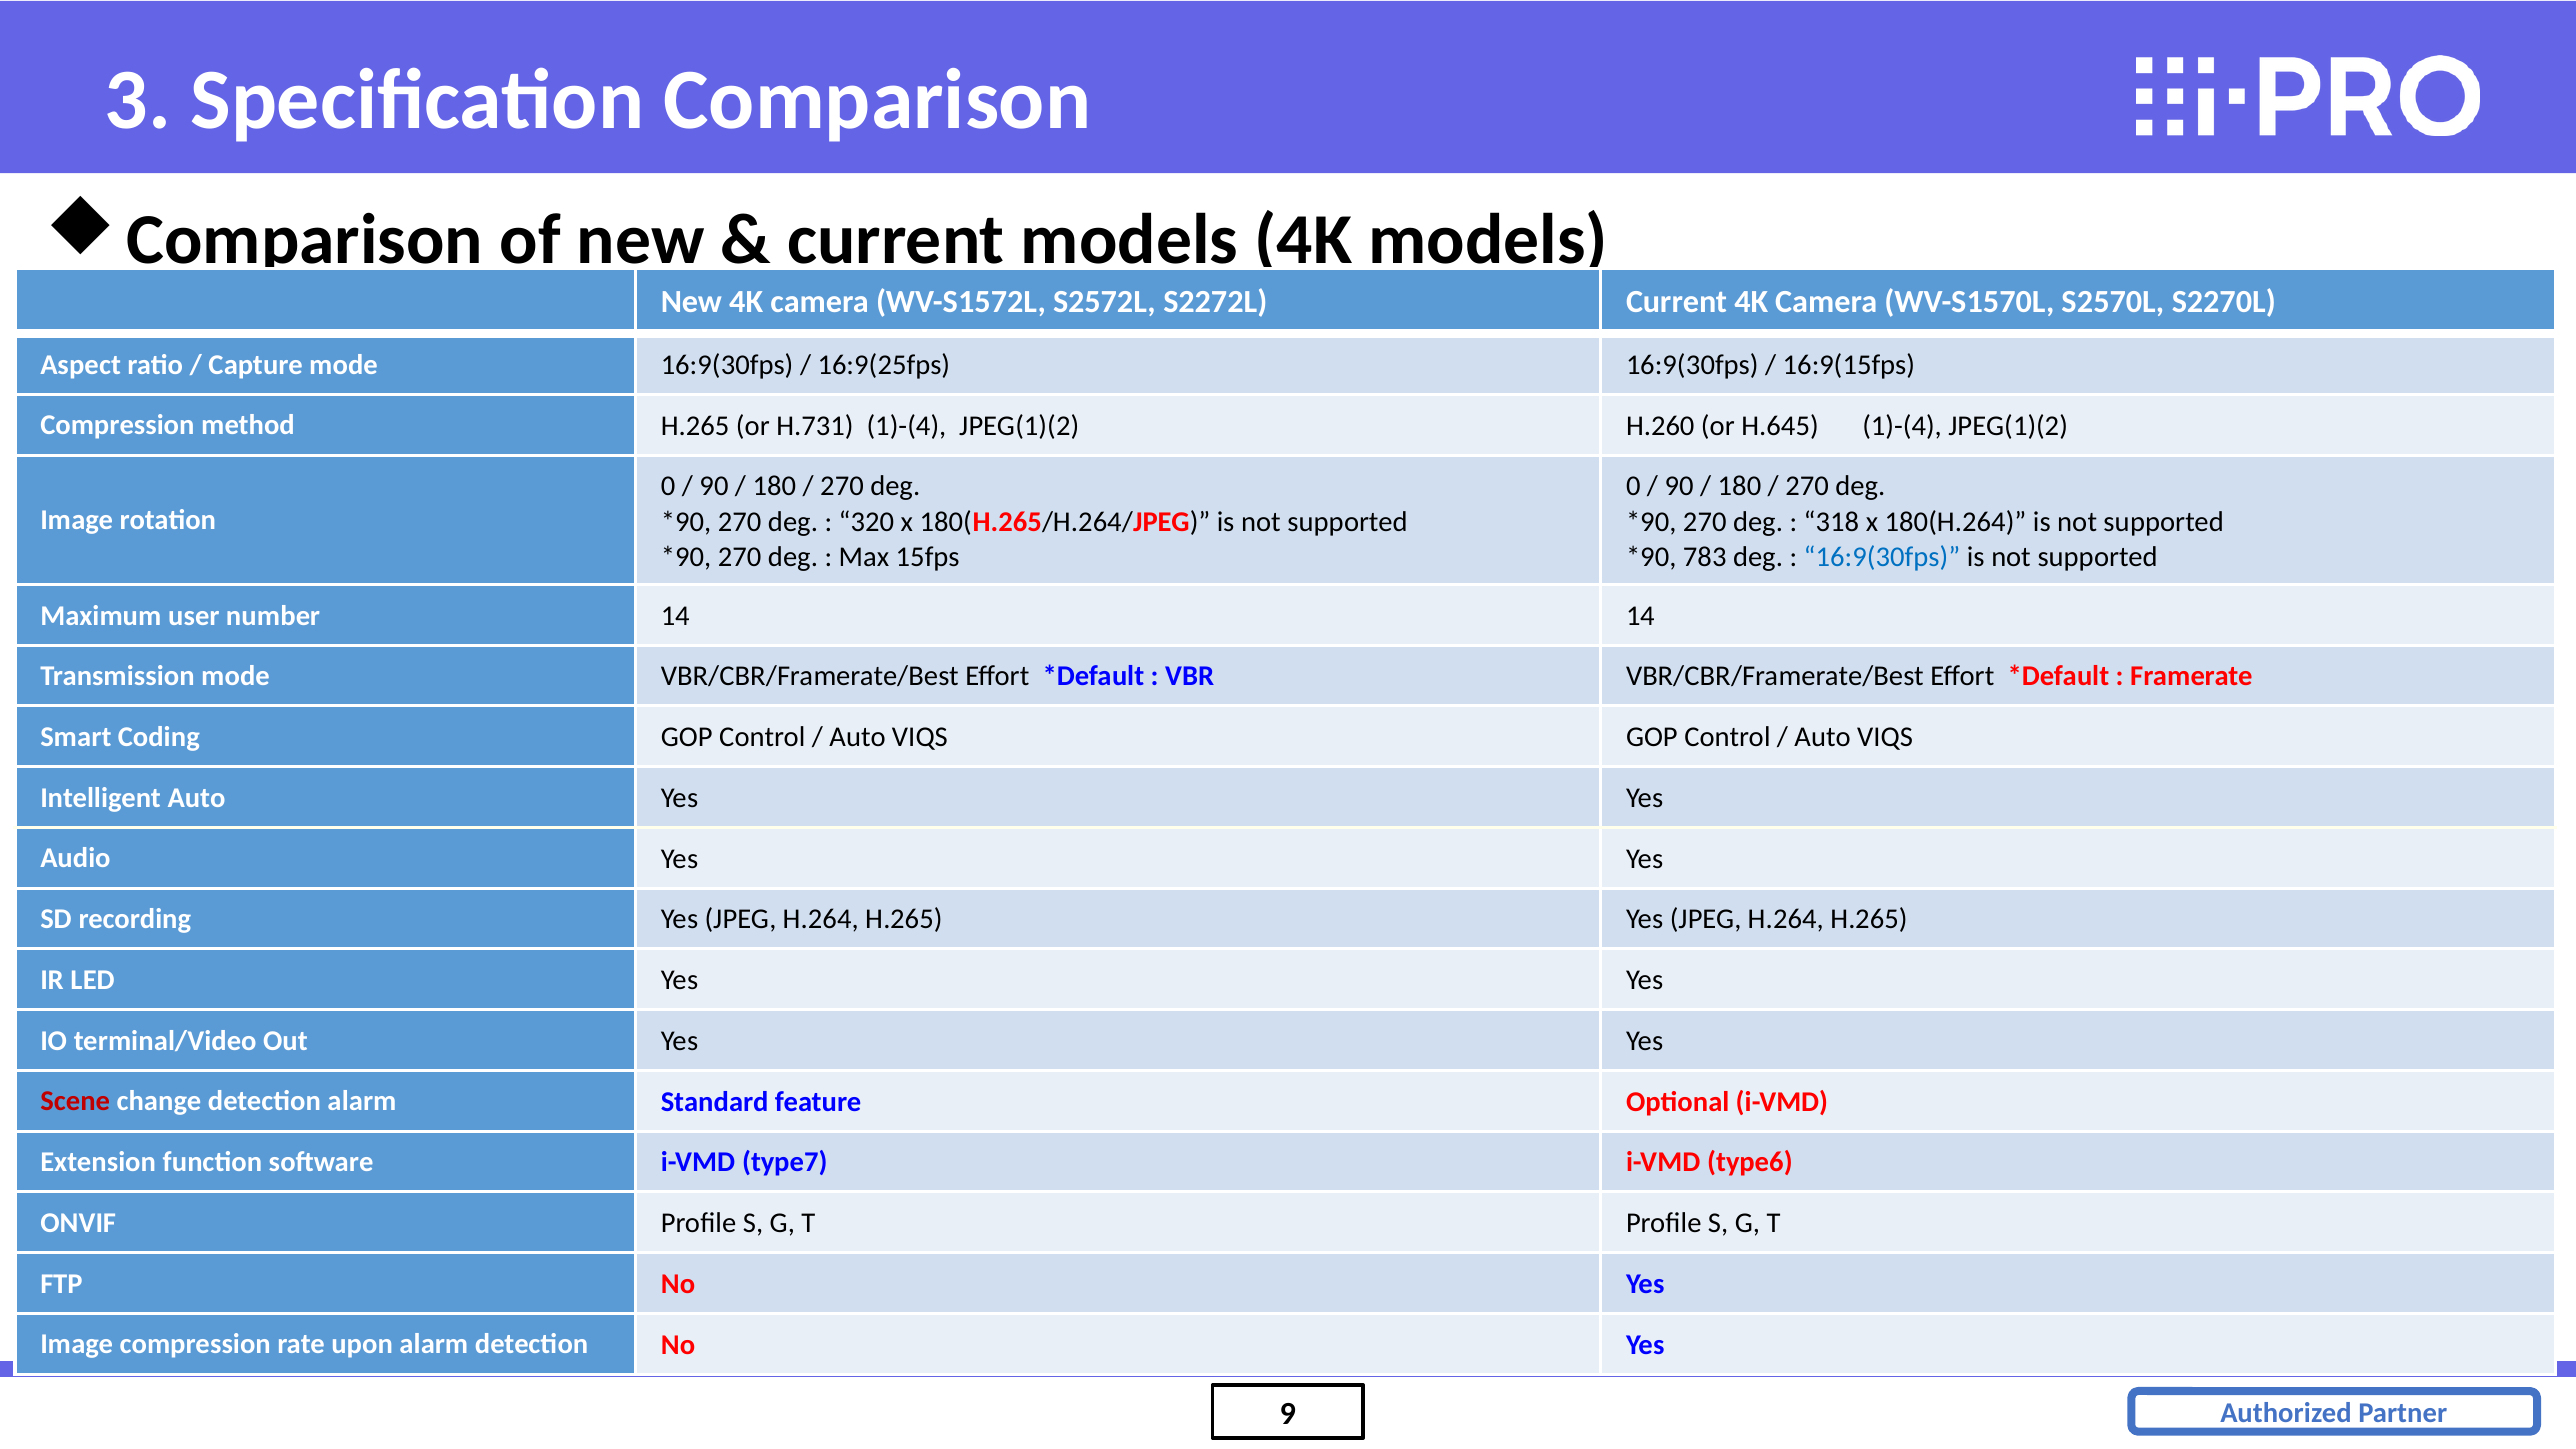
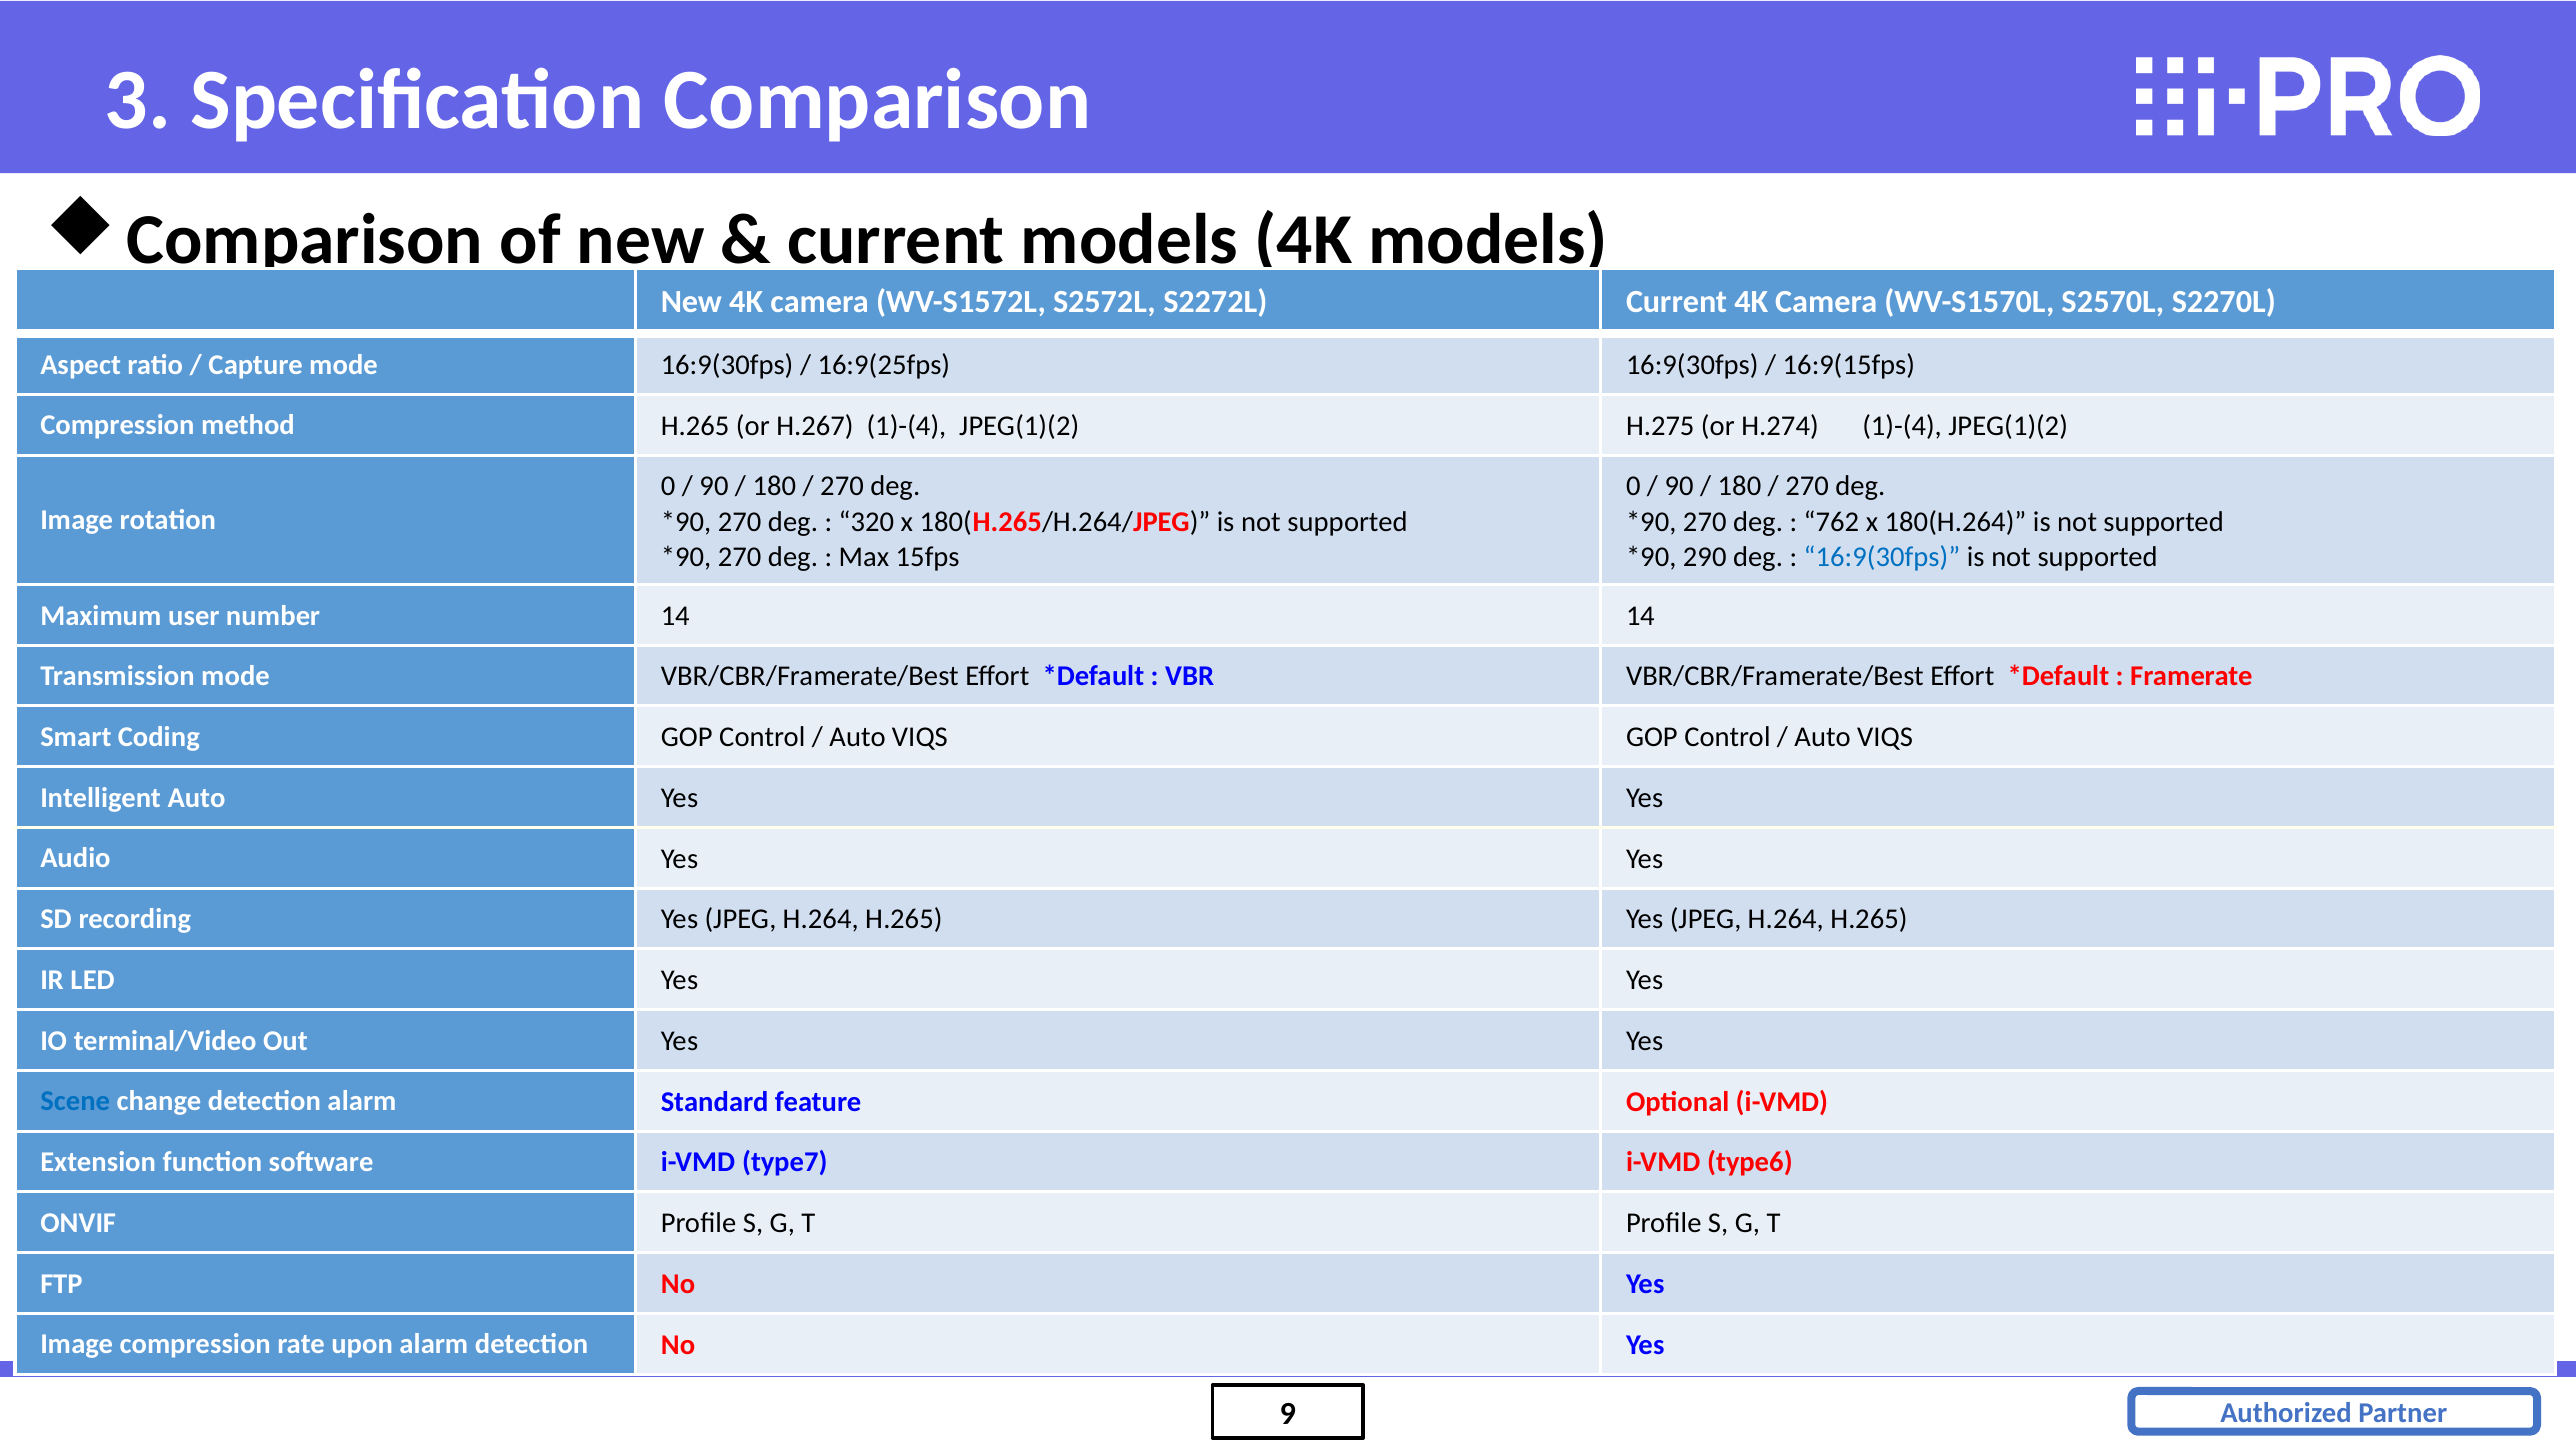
H.731: H.731 -> H.267
H.260: H.260 -> H.275
H.645: H.645 -> H.274
318: 318 -> 762
783: 783 -> 290
Scene colour: red -> blue
